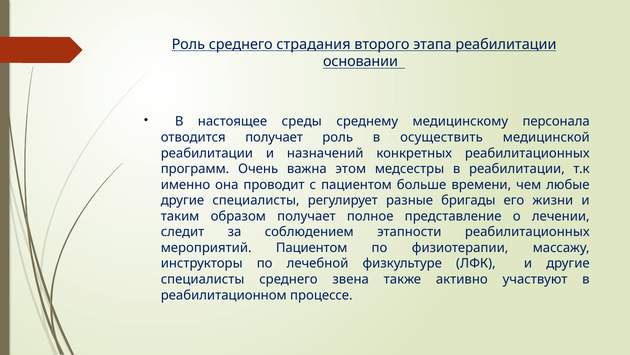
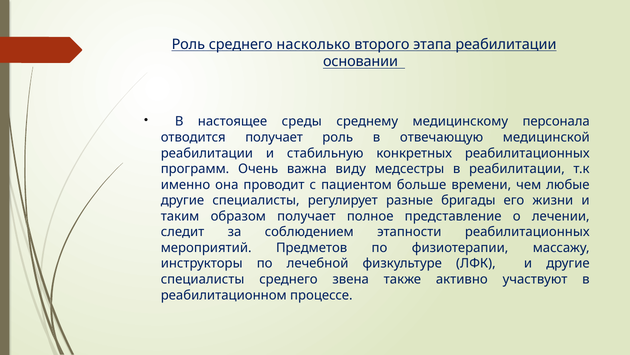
страдания: страдания -> насколько
осуществить: осуществить -> отвечающую
назначений: назначений -> стабильную
этом: этом -> виду
мероприятий Пациентом: Пациентом -> Предметов
